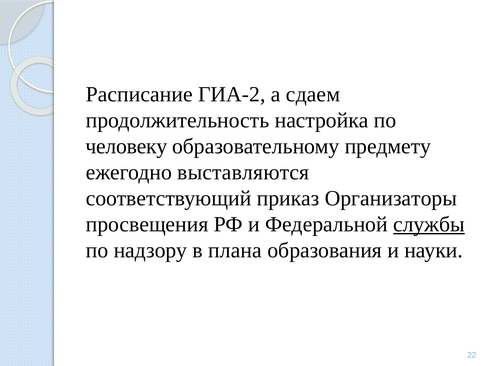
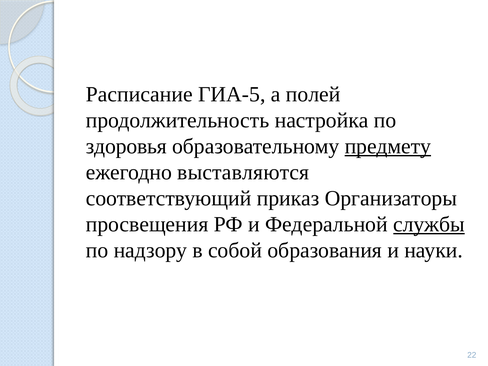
ГИА-2: ГИА-2 -> ГИА-5
сдаем: сдаем -> полей
человеку: человеку -> здоровья
предмету underline: none -> present
плана: плана -> собой
